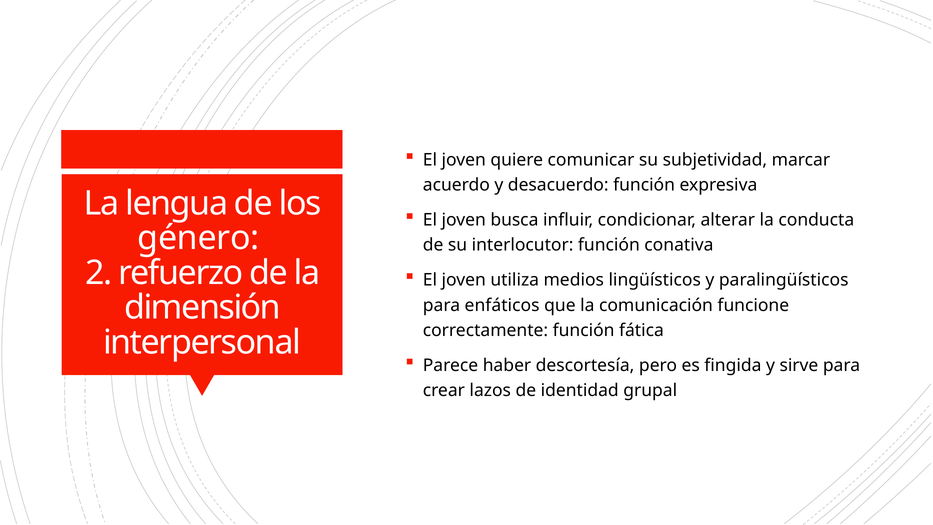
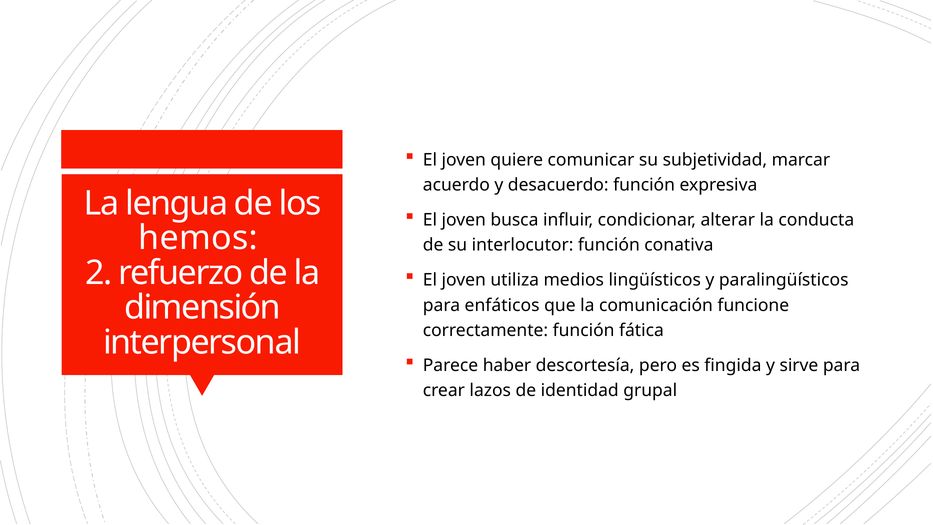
género: género -> hemos
